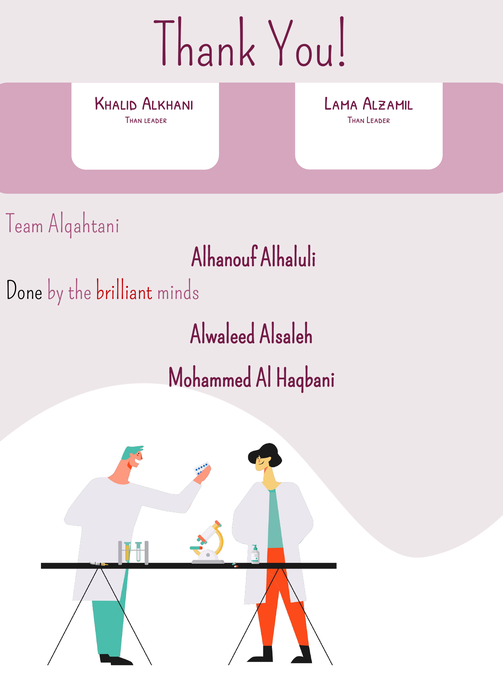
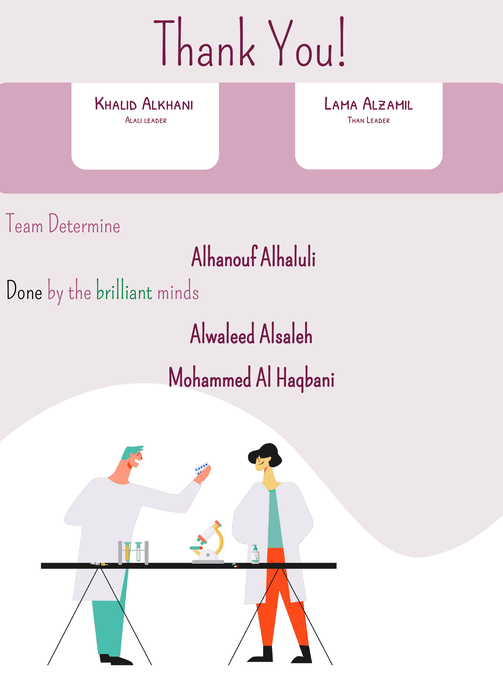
Than at (134, 120): Than -> Alali
Alqahtani: Alqahtani -> Determine
brilliant colour: red -> green
